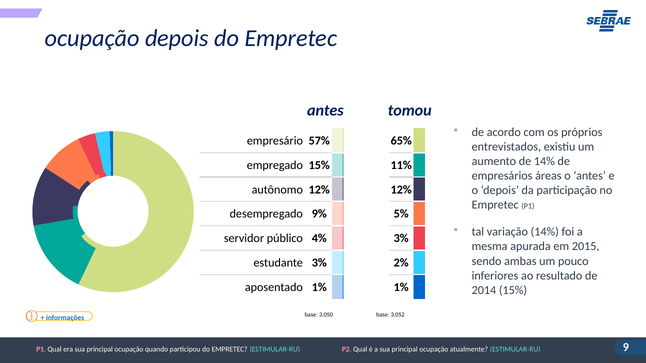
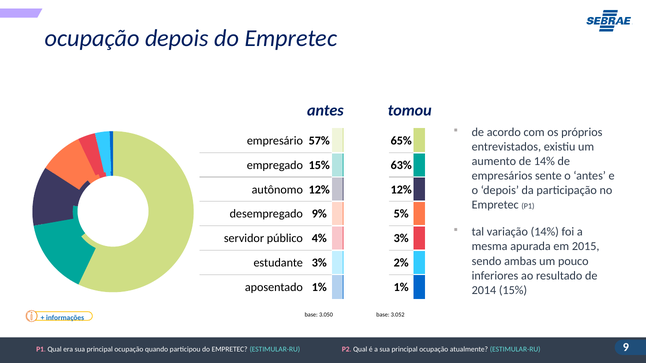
11%: 11% -> 63%
áreas: áreas -> sente
